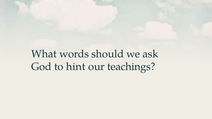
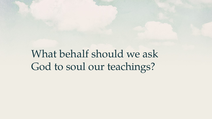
words: words -> behalf
hint: hint -> soul
